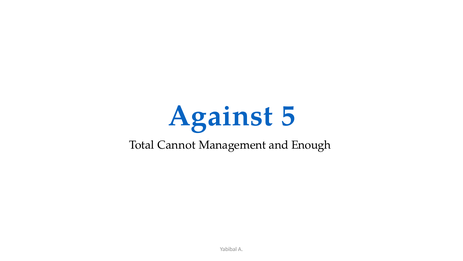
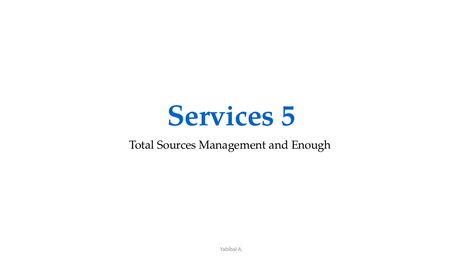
Against: Against -> Services
Cannot: Cannot -> Sources
